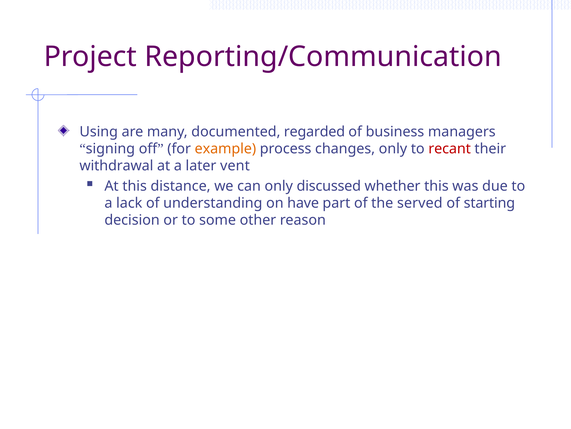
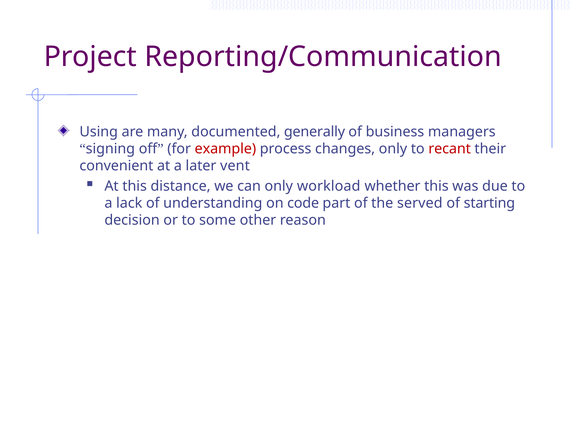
regarded: regarded -> generally
example colour: orange -> red
withdrawal: withdrawal -> convenient
discussed: discussed -> workload
have: have -> code
